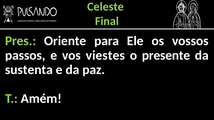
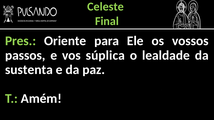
viestes: viestes -> súplica
presente: presente -> lealdade
